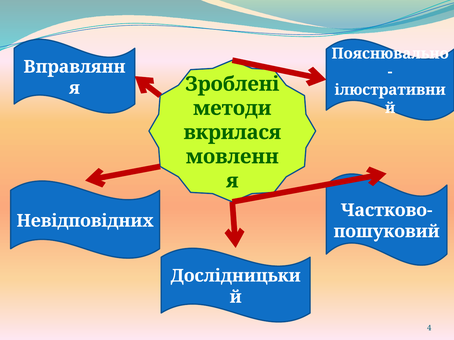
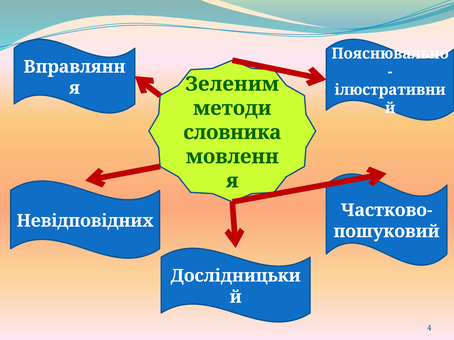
Зроблені: Зроблені -> Зеленим
вкрилася: вкрилася -> словника
